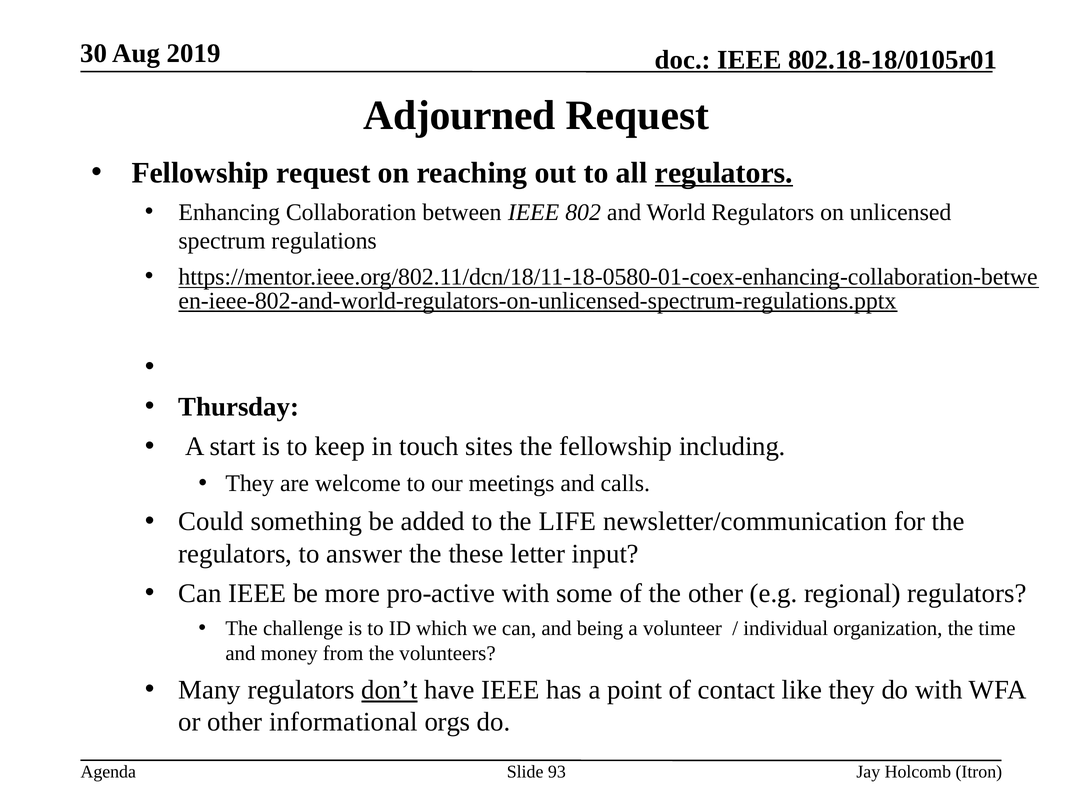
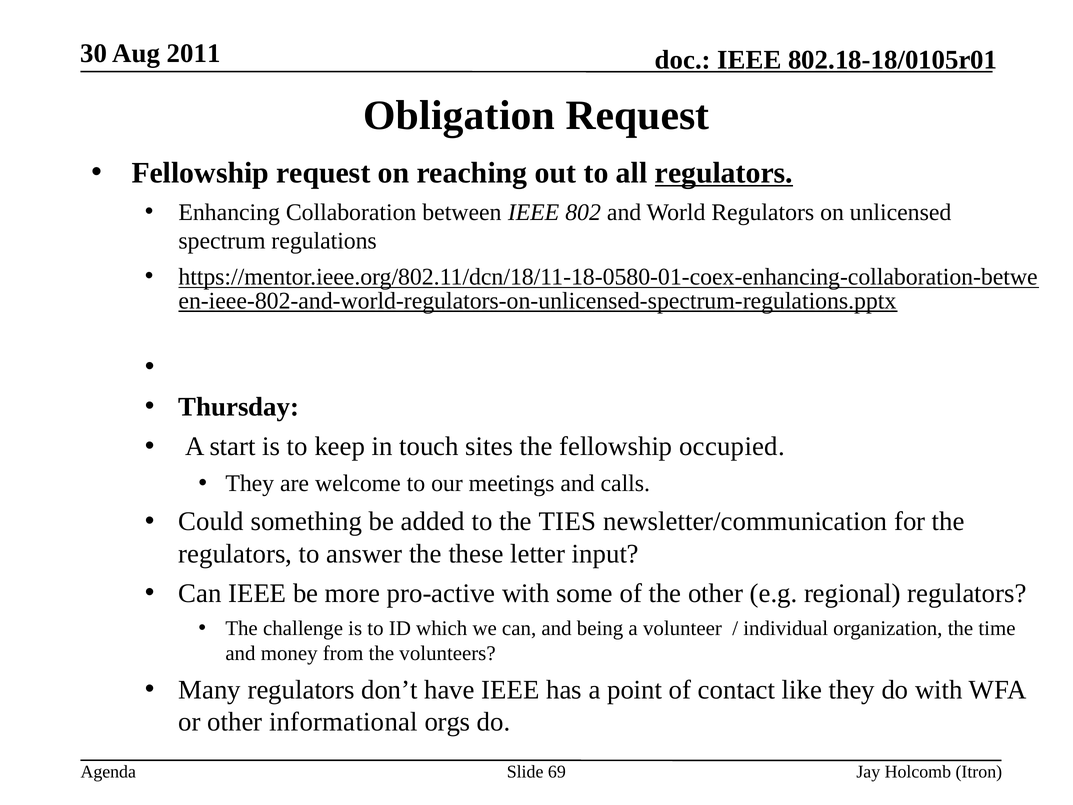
2019: 2019 -> 2011
Adjourned: Adjourned -> Obligation
including: including -> occupied
LIFE: LIFE -> TIES
don’t underline: present -> none
93: 93 -> 69
